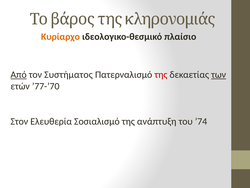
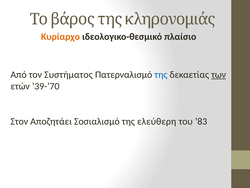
Από underline: present -> none
της at (161, 74) colour: red -> blue
’77-’70: ’77-’70 -> ’39-’70
Ελευθερία: Ελευθερία -> Αποζητάει
ανάπτυξη: ανάπτυξη -> ελεύθερη
’74: ’74 -> ’83
